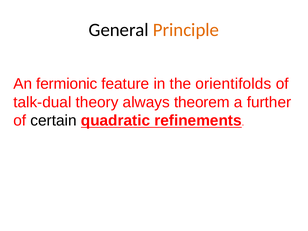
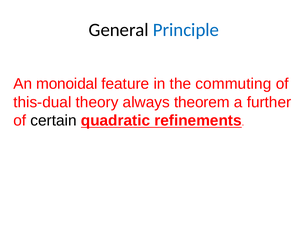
Principle colour: orange -> blue
fermionic: fermionic -> monoidal
orientifolds: orientifolds -> commuting
talk-dual: talk-dual -> this-dual
